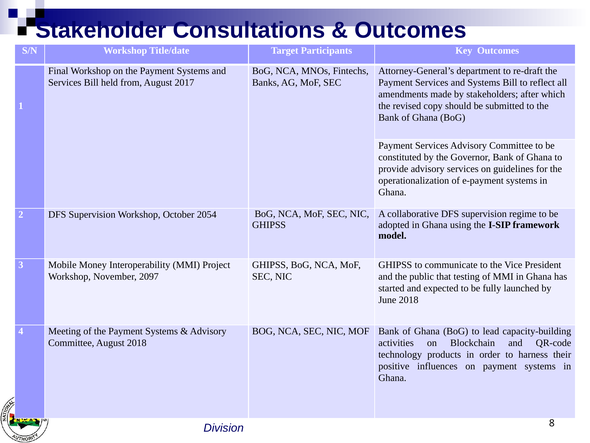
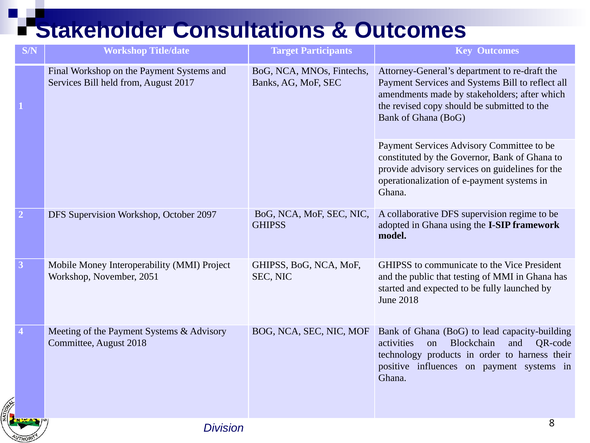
2054: 2054 -> 2097
2097: 2097 -> 2051
